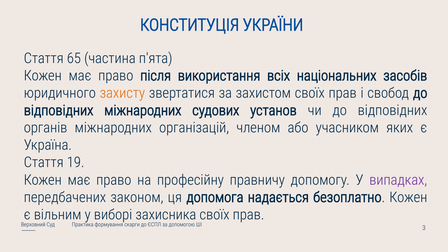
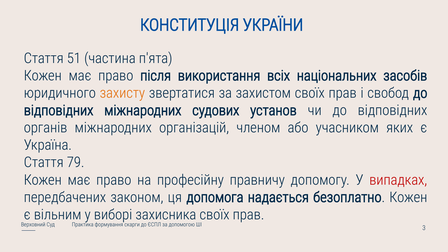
65: 65 -> 51
19: 19 -> 79
випадках colour: purple -> red
